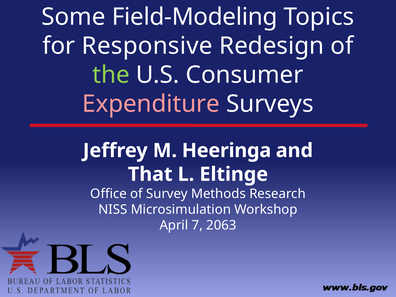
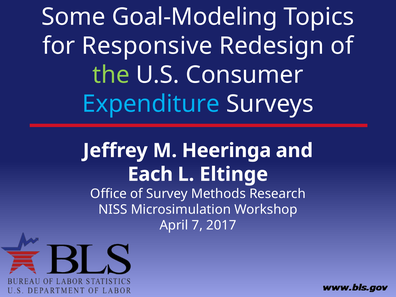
Field-Modeling: Field-Modeling -> Goal-Modeling
Expenditure colour: pink -> light blue
That: That -> Each
2063: 2063 -> 2017
